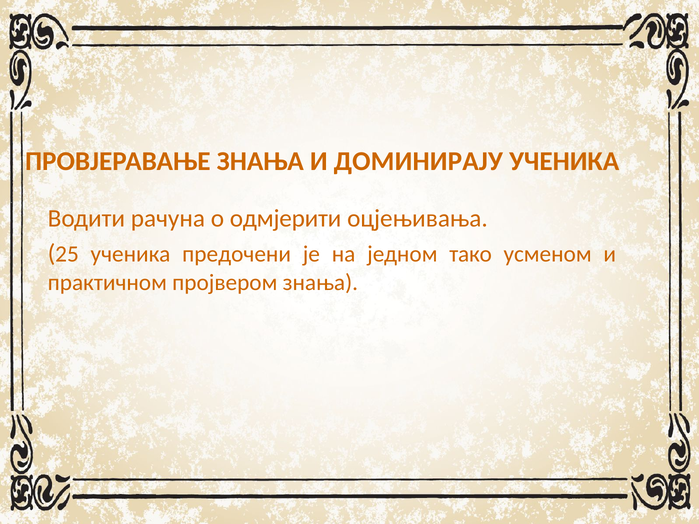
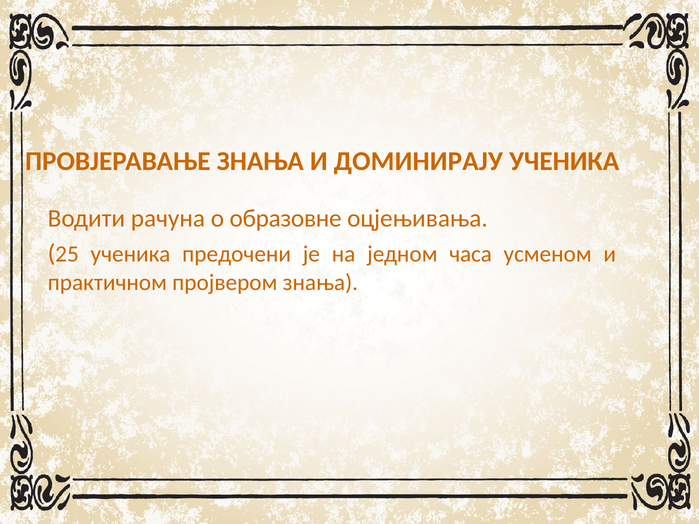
одмјерити: одмјерити -> образовне
тако: тако -> часа
